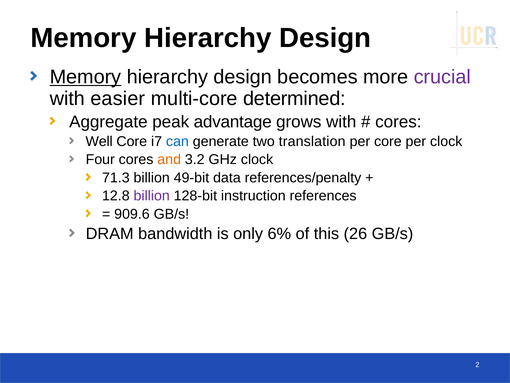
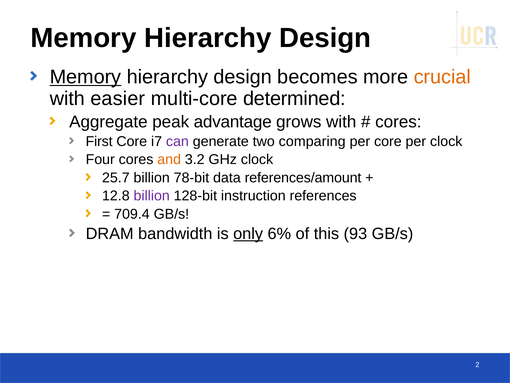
crucial colour: purple -> orange
Well: Well -> First
can colour: blue -> purple
translation: translation -> comparing
71.3: 71.3 -> 25.7
49-bit: 49-bit -> 78-bit
references/penalty: references/penalty -> references/amount
909.6: 909.6 -> 709.4
only underline: none -> present
26: 26 -> 93
